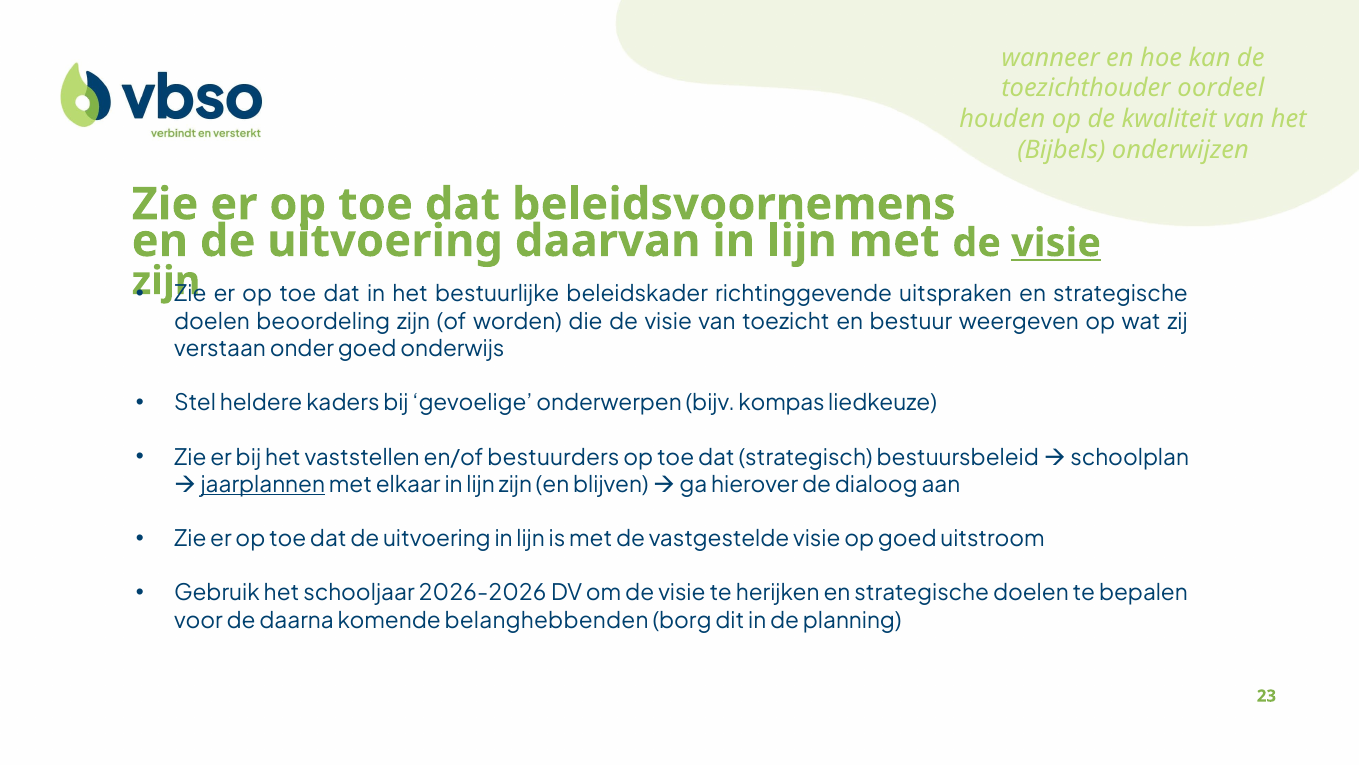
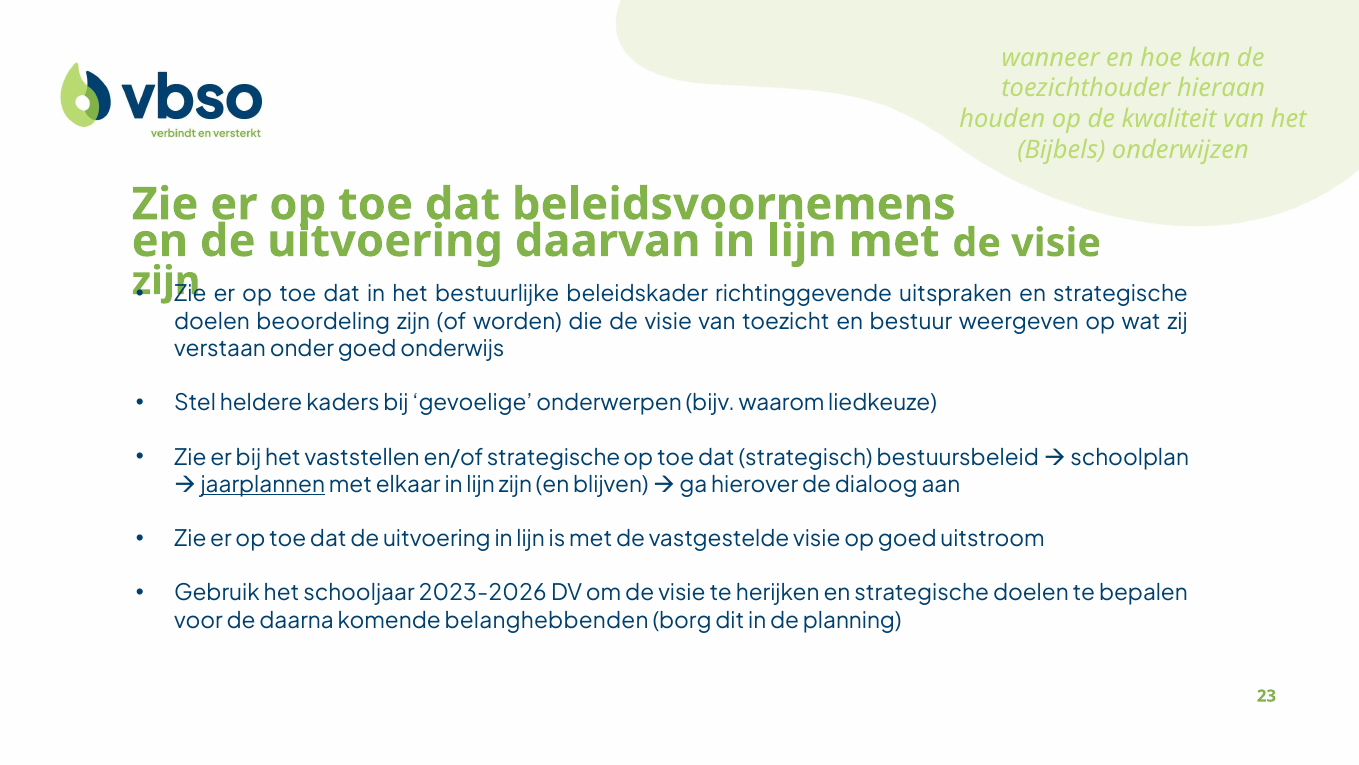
oordeel: oordeel -> hieraan
visie at (1056, 243) underline: present -> none
kompas: kompas -> waarom
en/of bestuurders: bestuurders -> strategische
2026-2026: 2026-2026 -> 2023-2026
